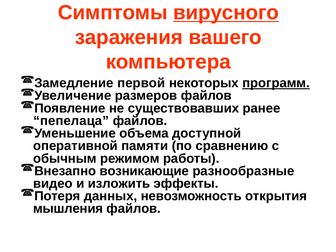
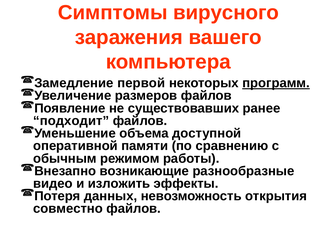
вирусного underline: present -> none
пепелаца: пепелаца -> подходит
мышления: мышления -> совместно
